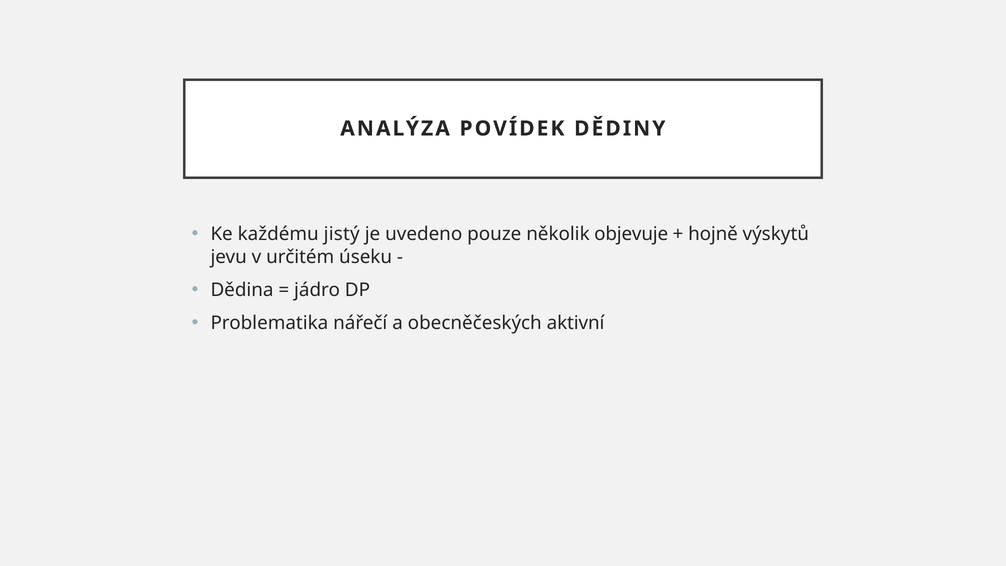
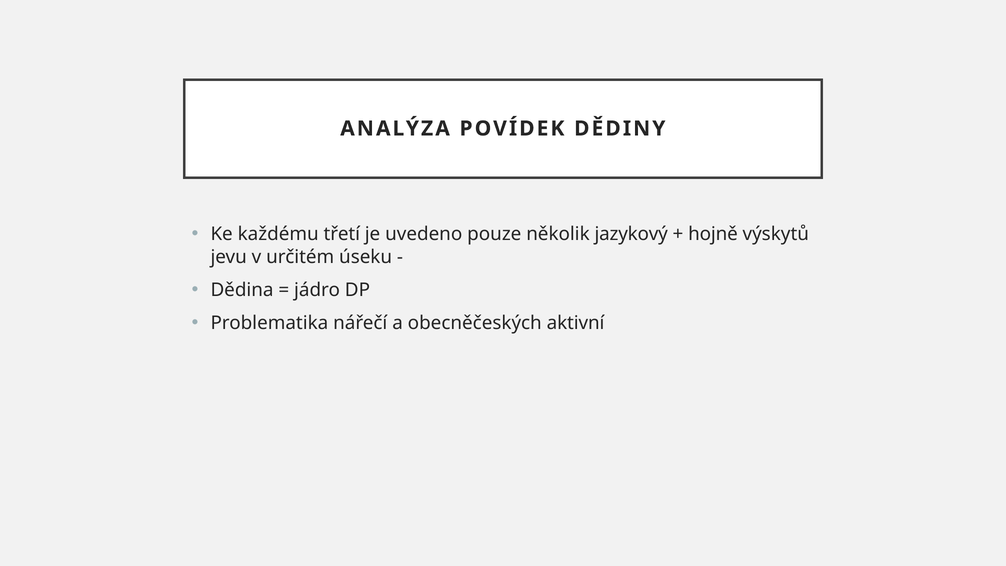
jistý: jistý -> třetí
objevuje: objevuje -> jazykový
